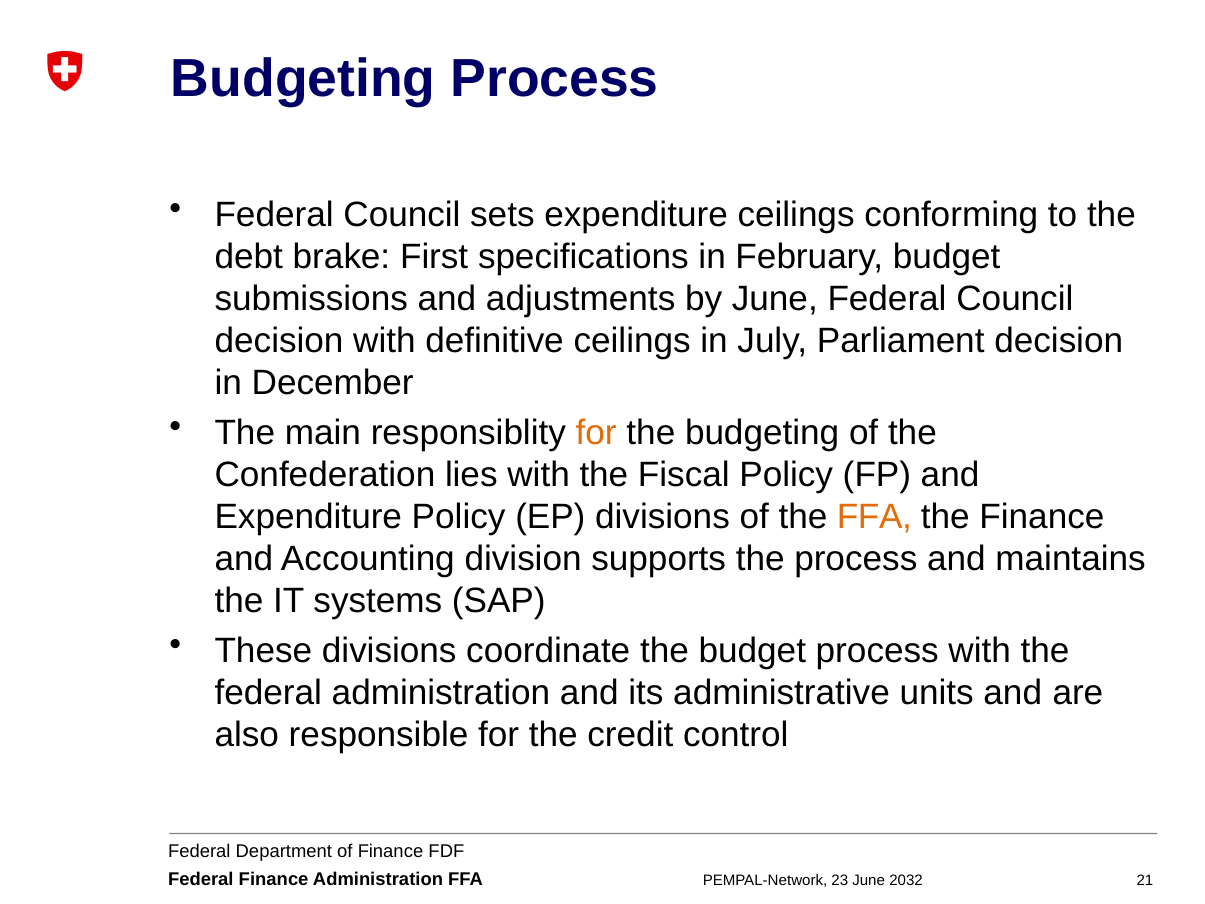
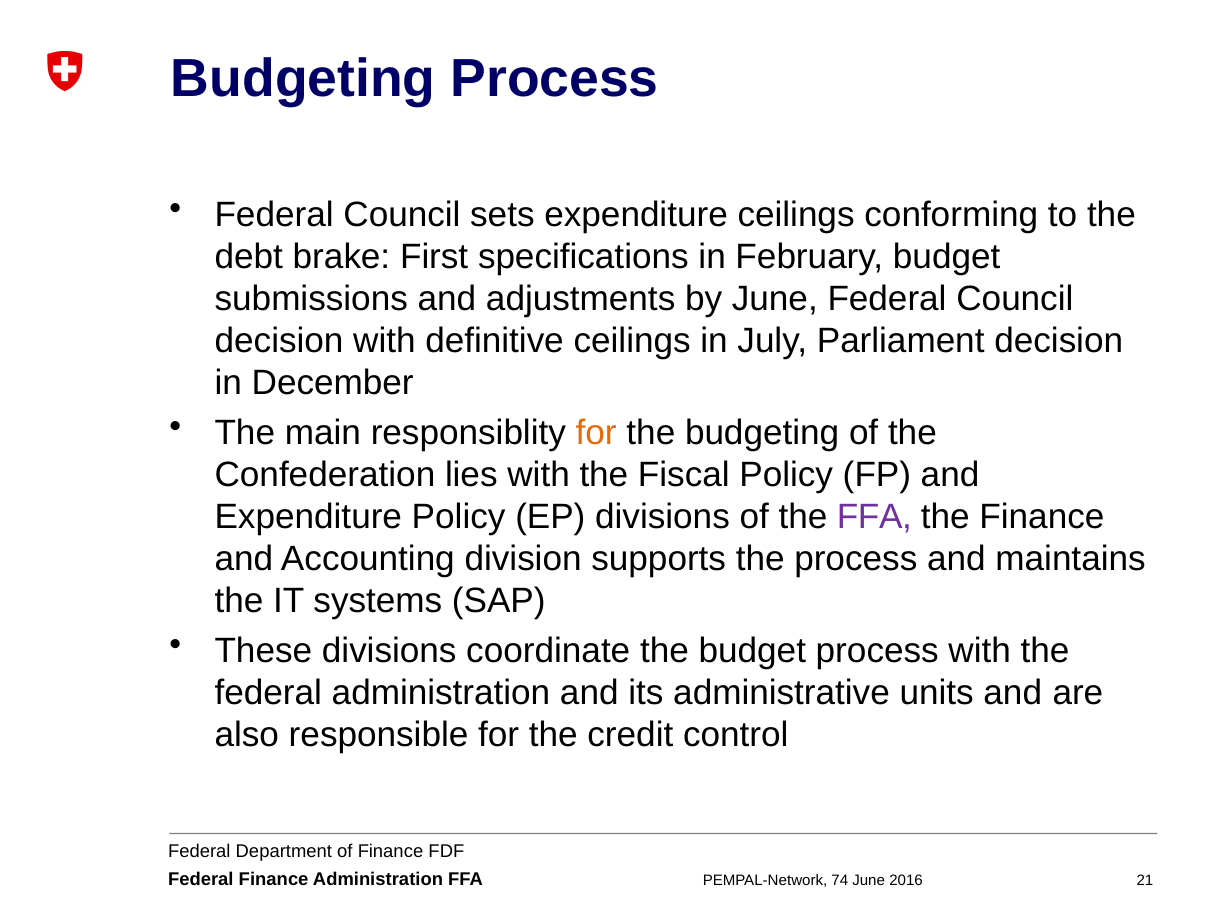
FFA at (874, 517) colour: orange -> purple
23: 23 -> 74
2032: 2032 -> 2016
